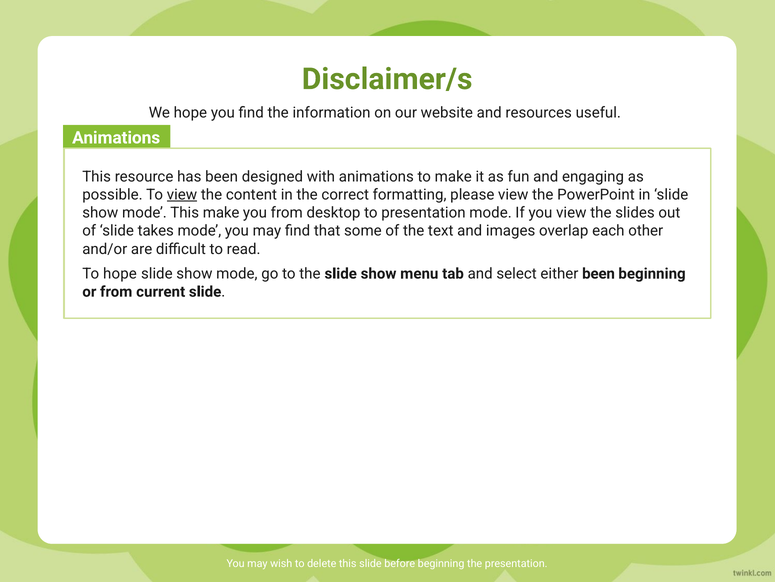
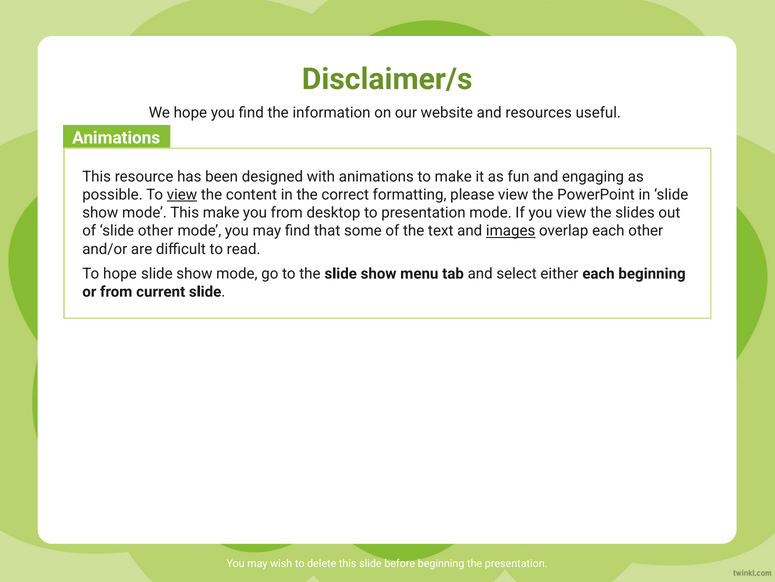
slide takes: takes -> other
images underline: none -> present
either been: been -> each
